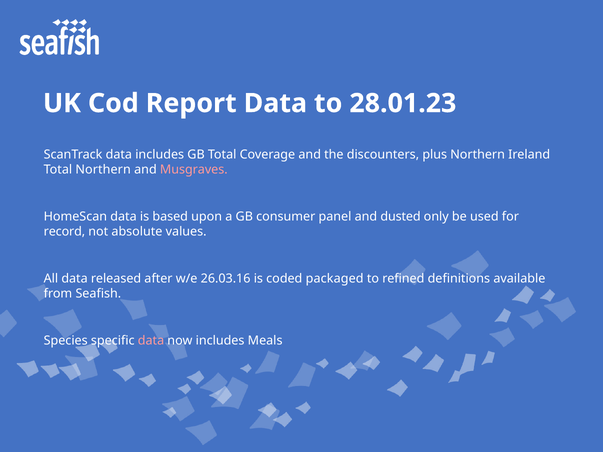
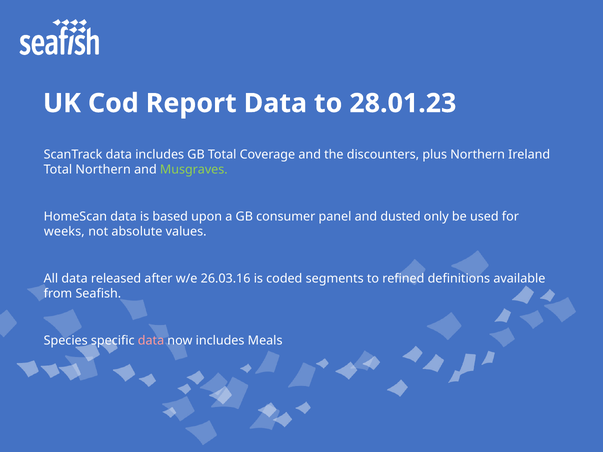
Musgraves colour: pink -> light green
record: record -> weeks
packaged: packaged -> segments
